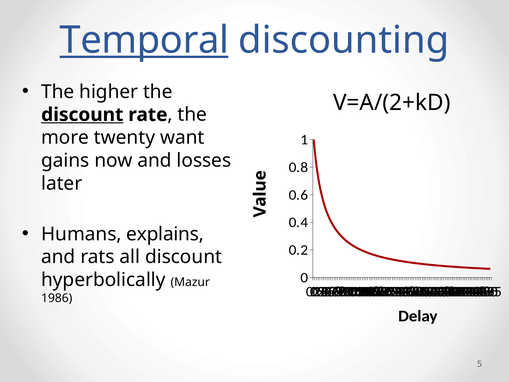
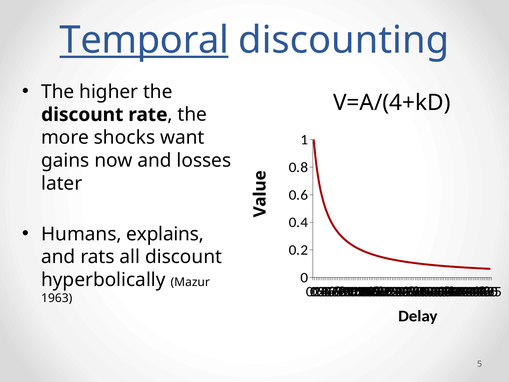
V=A/(2+kD: V=A/(2+kD -> V=A/(4+kD
discount at (82, 115) underline: present -> none
twenty: twenty -> shocks
1986: 1986 -> 1963
